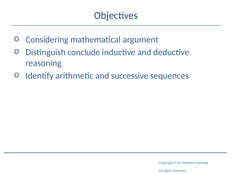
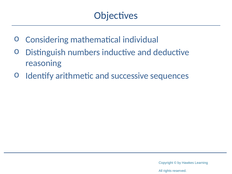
argument: argument -> individual
conclude: conclude -> numbers
